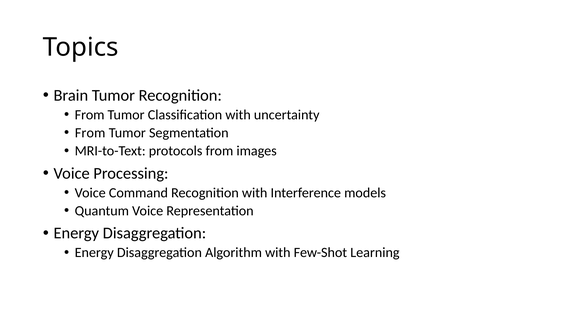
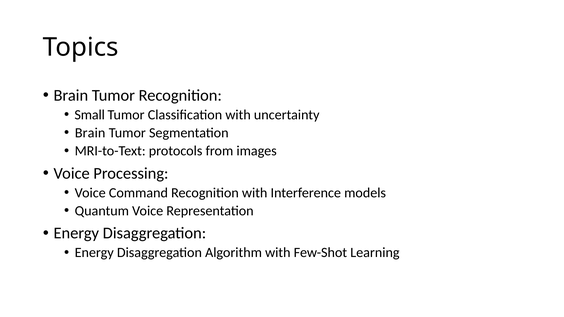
From at (90, 115): From -> Small
From at (90, 133): From -> Brain
